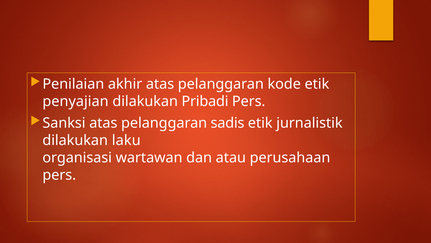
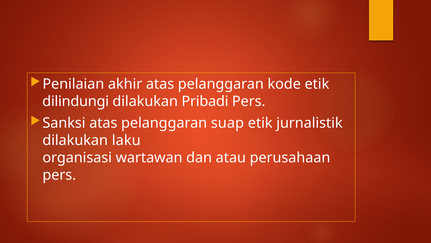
penyajian: penyajian -> dilindungi
sadis: sadis -> suap
